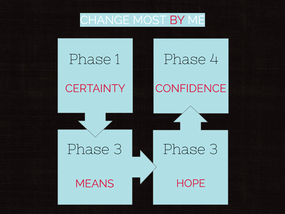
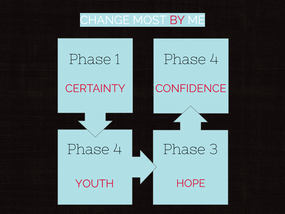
3 at (118, 149): 3 -> 4
MEANS: MEANS -> YOUTH
